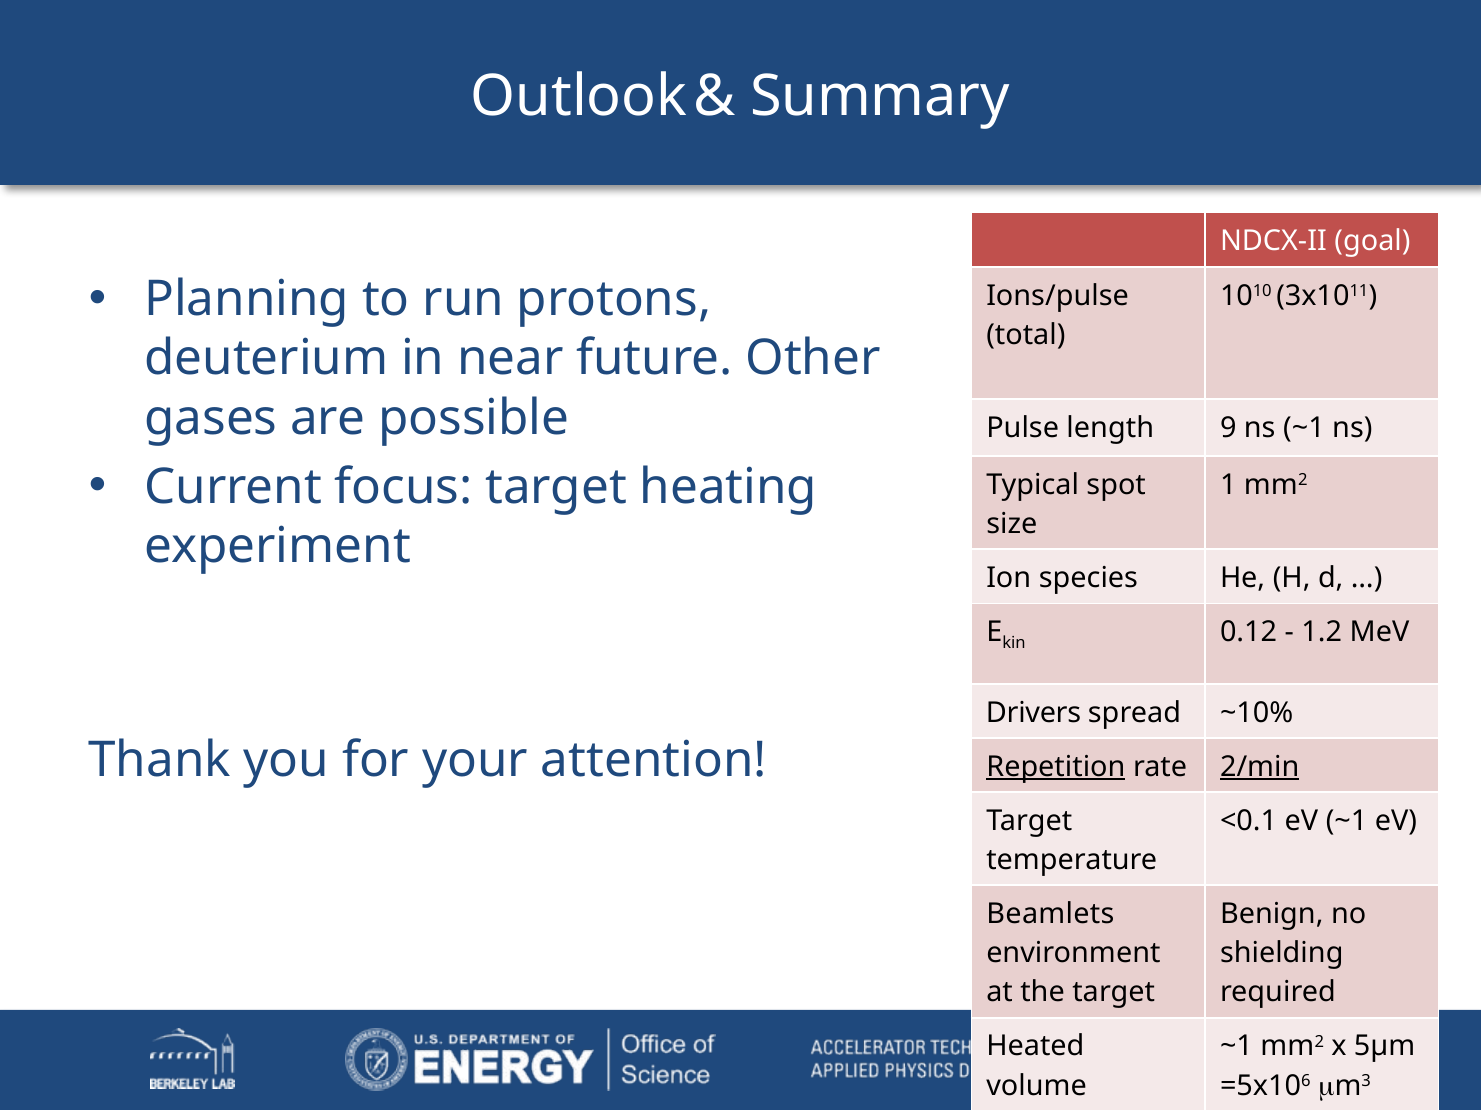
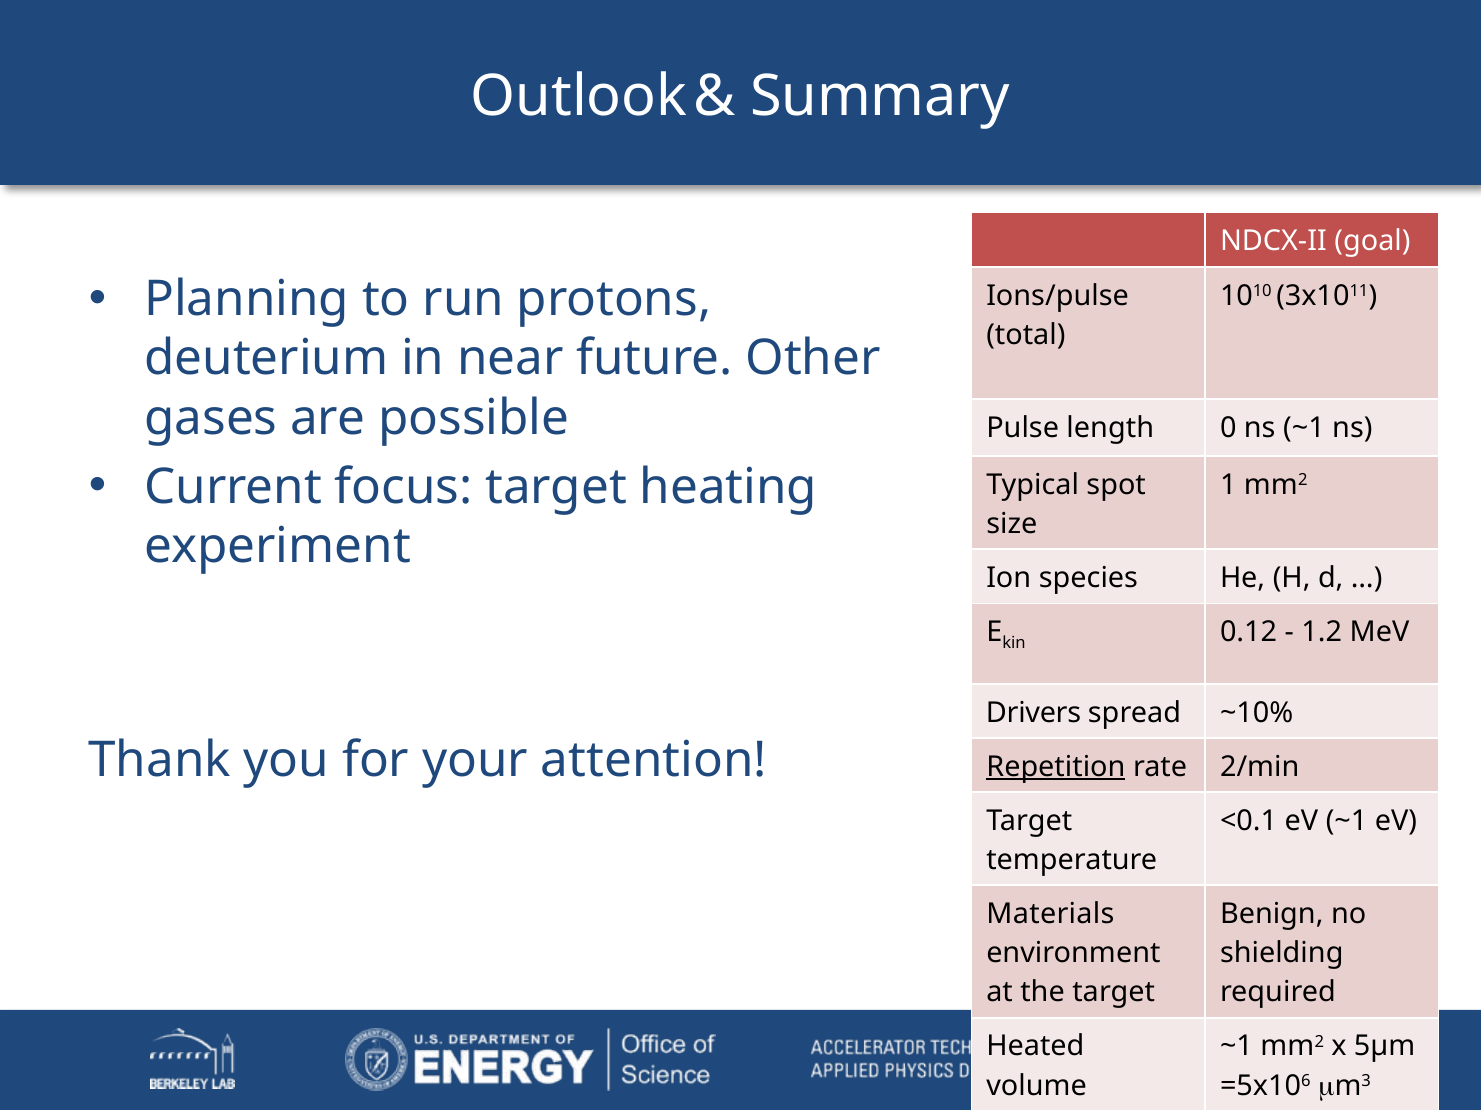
9: 9 -> 0
2/min underline: present -> none
Beamlets: Beamlets -> Materials
